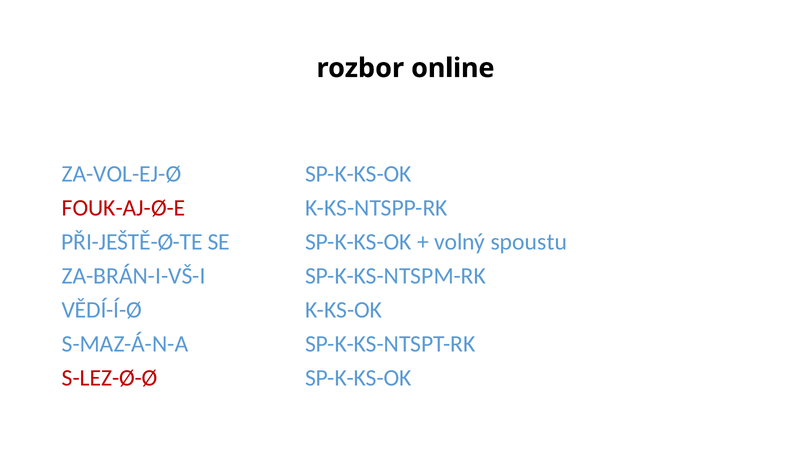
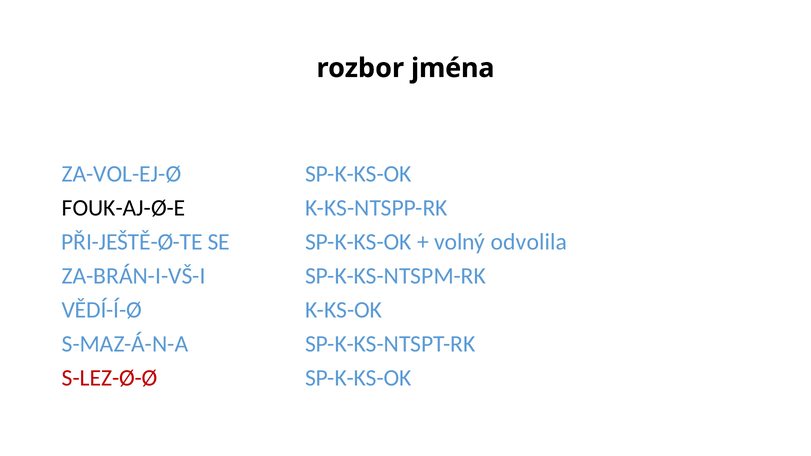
online: online -> jména
FOUK-AJ-Ø-E colour: red -> black
spoustu: spoustu -> odvolila
